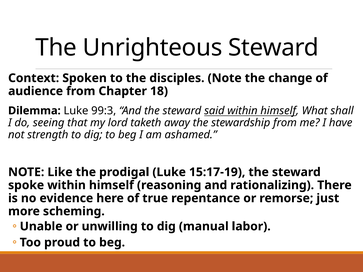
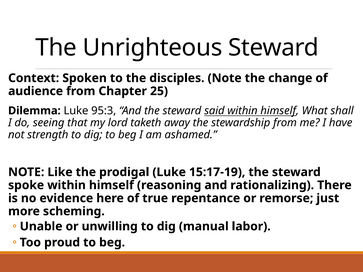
18: 18 -> 25
99:3: 99:3 -> 95:3
